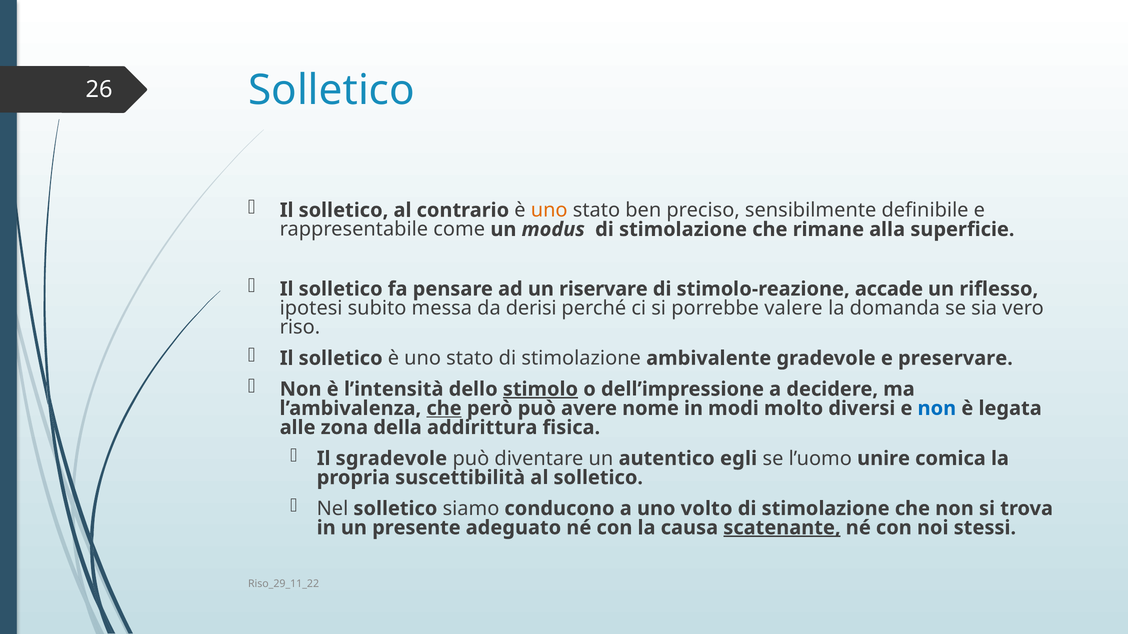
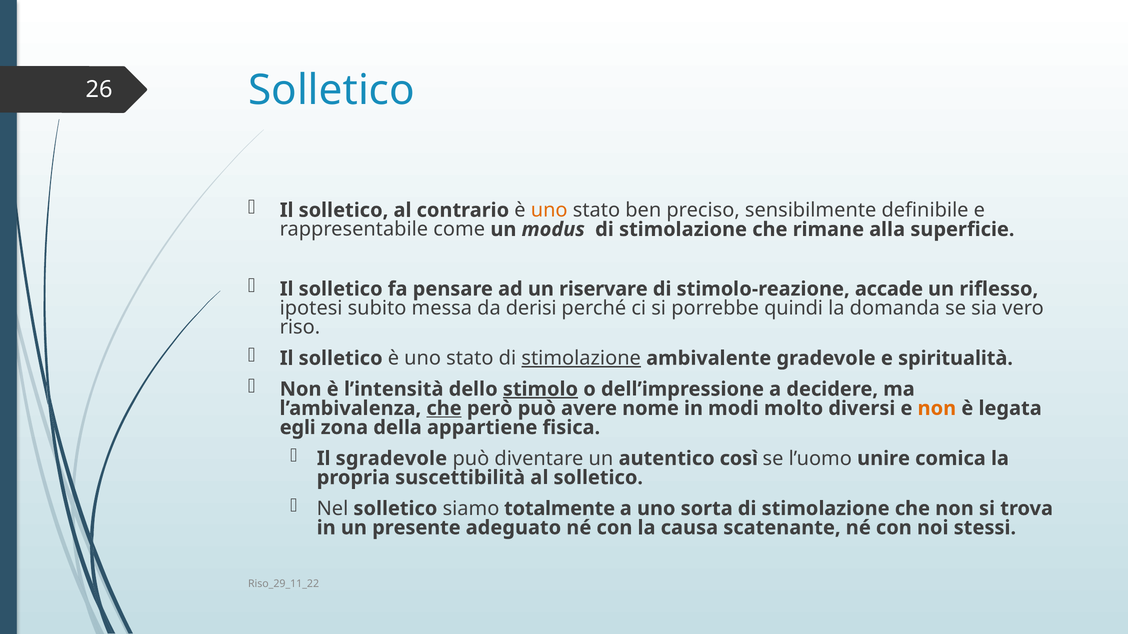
valere: valere -> quindi
stimolazione at (581, 359) underline: none -> present
preservare: preservare -> spiritualità
non at (937, 409) colour: blue -> orange
alle: alle -> egli
addirittura: addirittura -> appartiene
egli: egli -> così
conducono: conducono -> totalmente
volto: volto -> sorta
scatenante underline: present -> none
